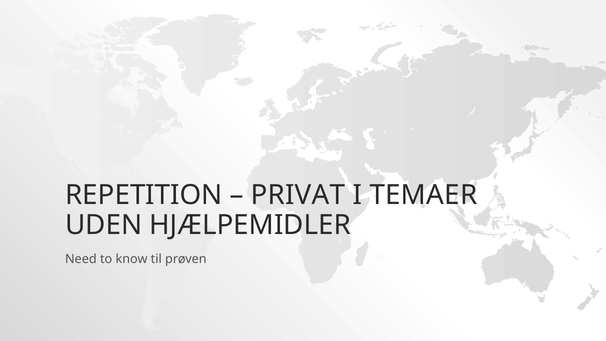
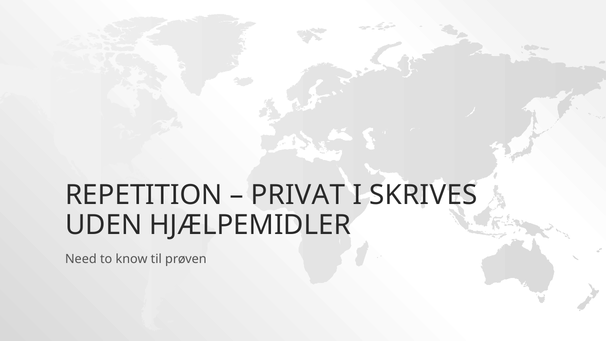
TEMAER: TEMAER -> SKRIVES
